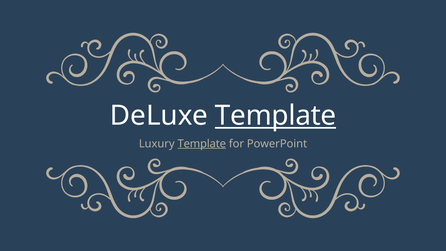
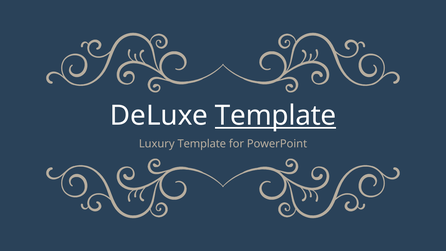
Template at (202, 144) underline: present -> none
